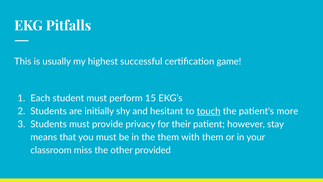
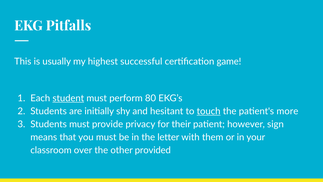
student underline: none -> present
15: 15 -> 80
stay: stay -> sign
the them: them -> letter
miss: miss -> over
